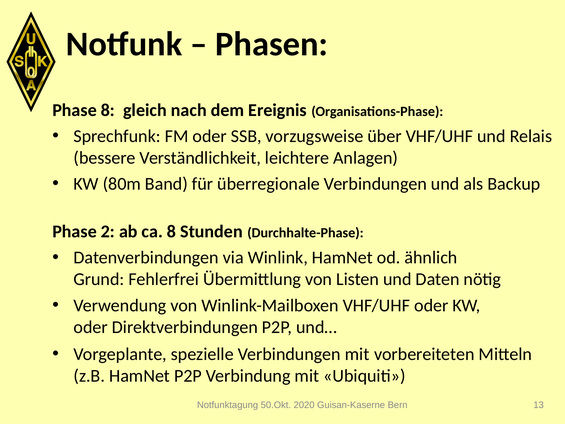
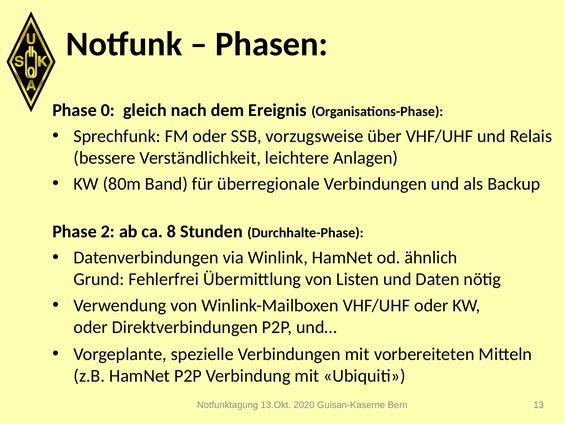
Phase 8: 8 -> 0
50.Okt: 50.Okt -> 13.Okt
